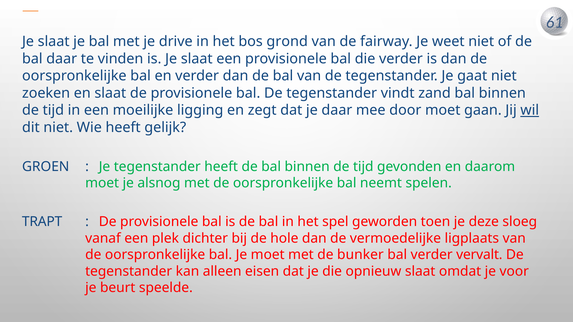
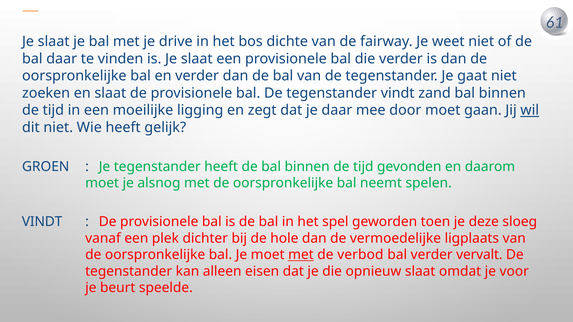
grond: grond -> dichte
TRAPT at (42, 222): TRAPT -> VINDT
met at (301, 255) underline: none -> present
bunker: bunker -> verbod
